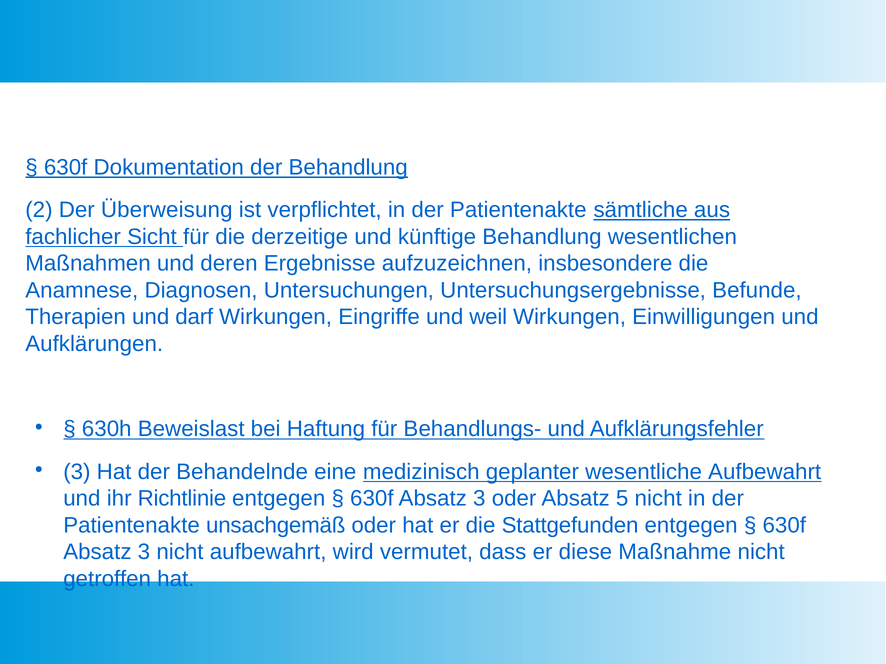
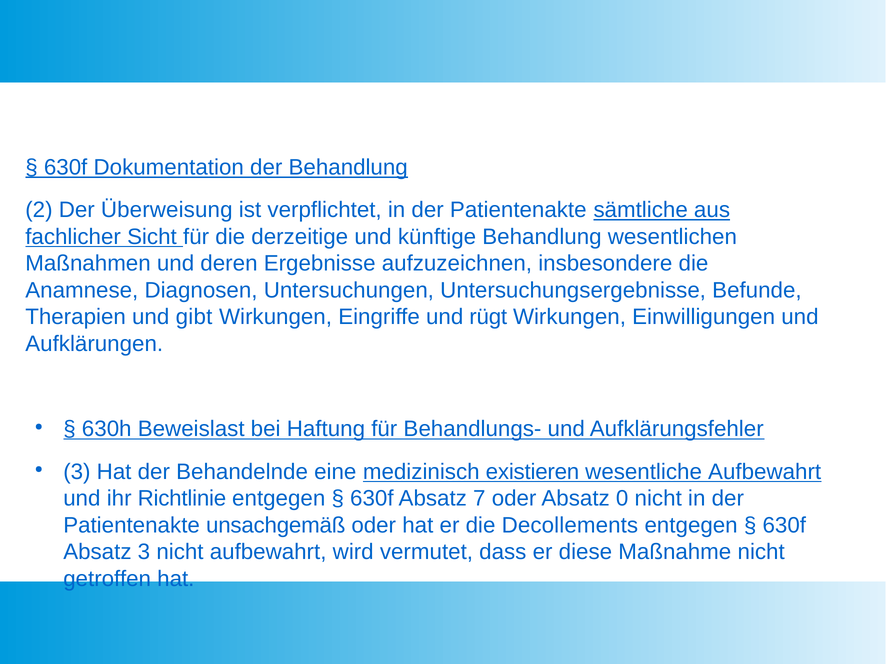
darf: darf -> gibt
weil: weil -> rügt
geplanter: geplanter -> existieren
3 at (479, 499): 3 -> 7
5: 5 -> 0
Stattgefunden: Stattgefunden -> Decollements
